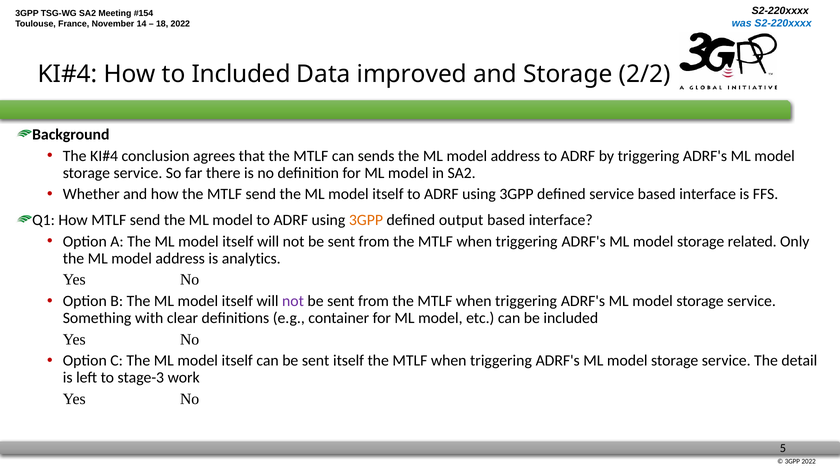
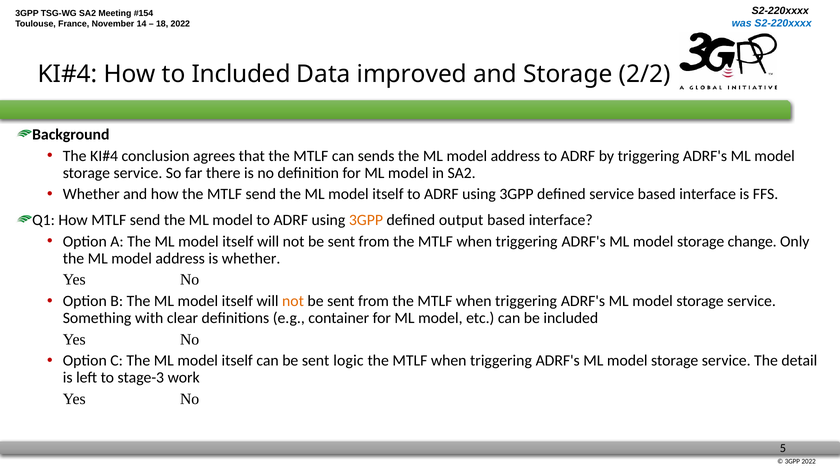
related: related -> change
is analytics: analytics -> whether
not at (293, 301) colour: purple -> orange
sent itself: itself -> logic
